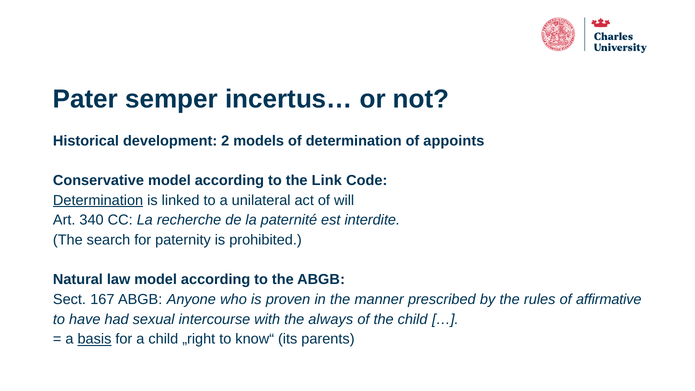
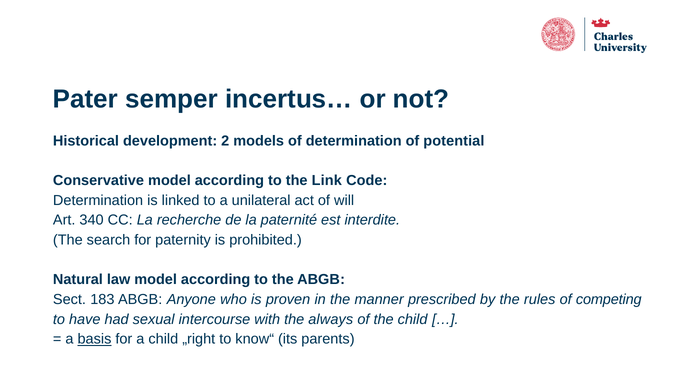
appoints: appoints -> potential
Determination at (98, 200) underline: present -> none
167: 167 -> 183
affirmative: affirmative -> competing
